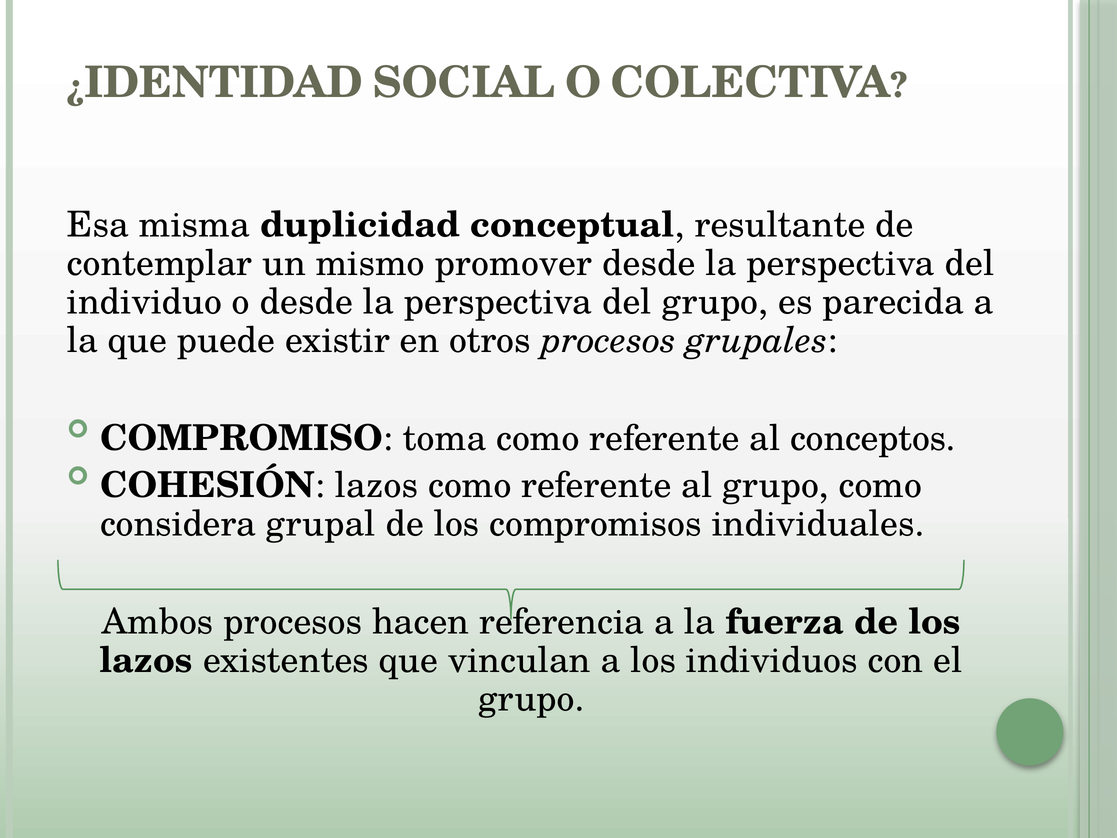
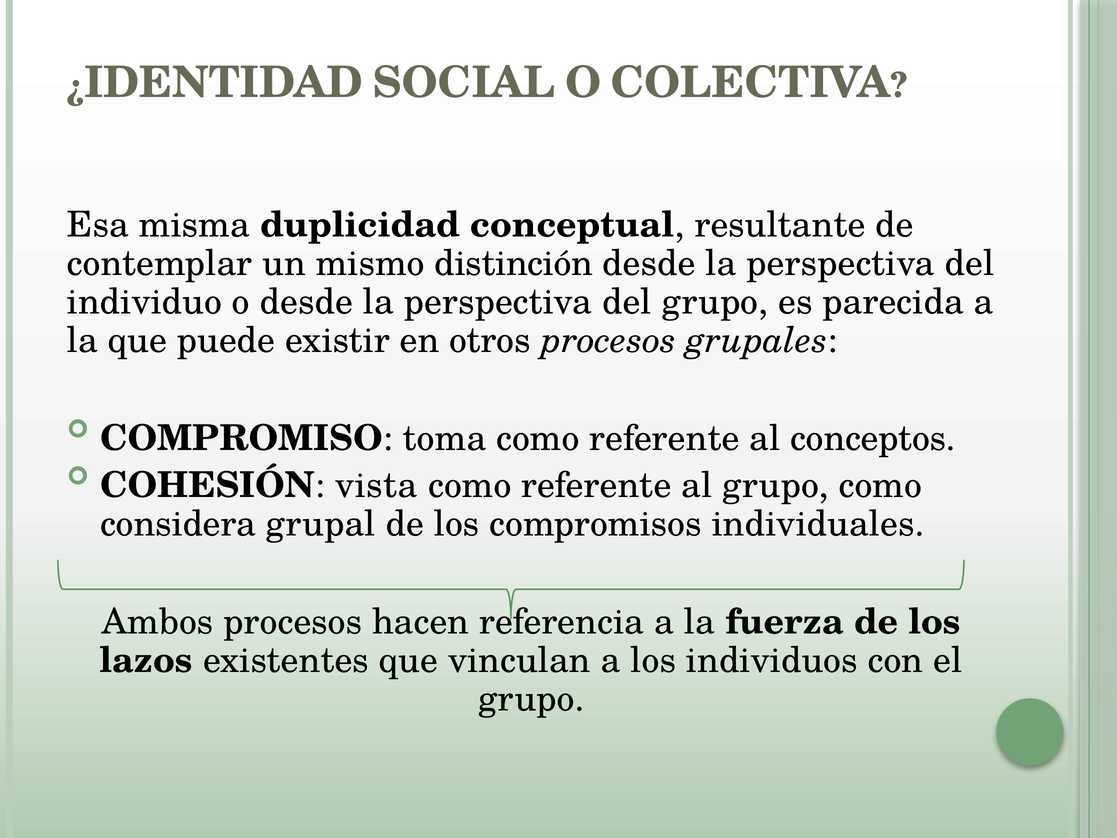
promover: promover -> distinción
COHESIÓN lazos: lazos -> vista
